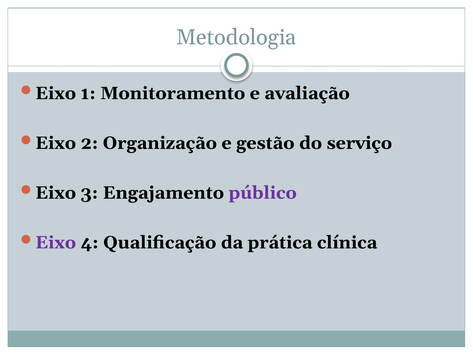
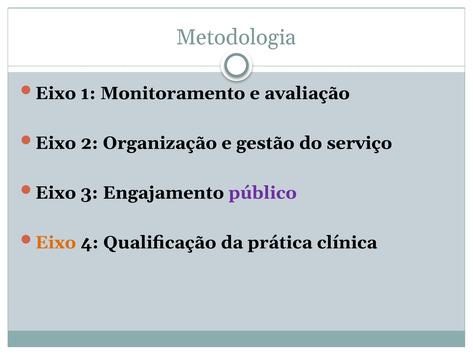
Eixo at (56, 242) colour: purple -> orange
